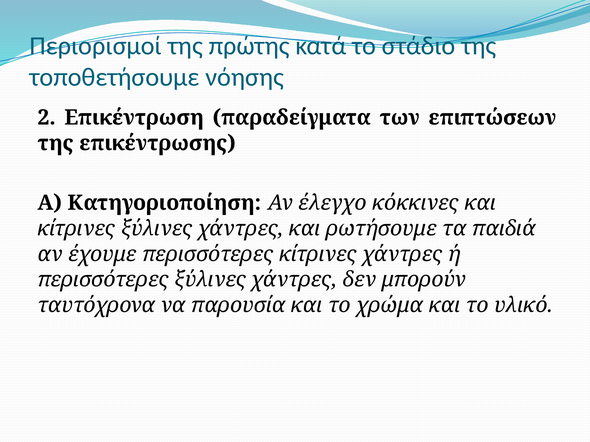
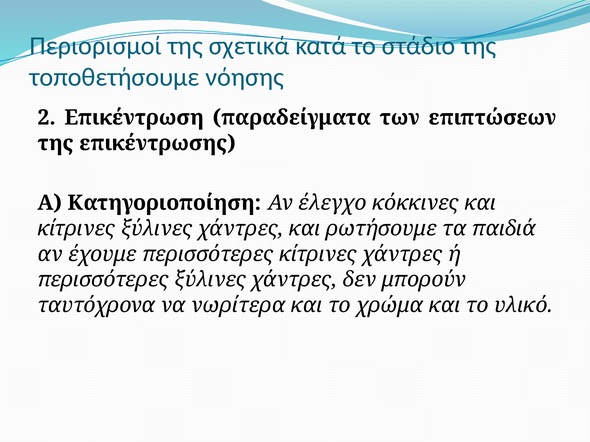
πρώτης: πρώτης -> σχετικά
παρουσία: παρουσία -> νωρίτερα
